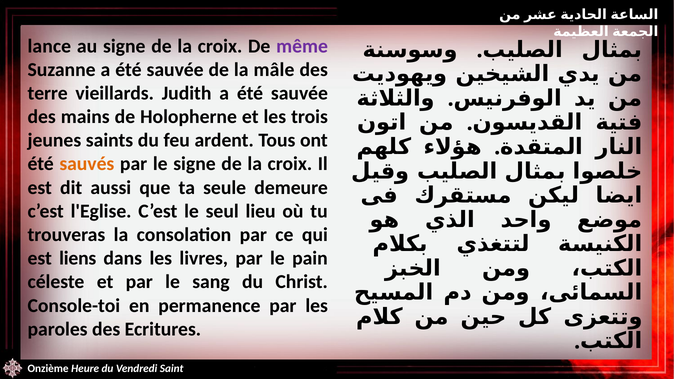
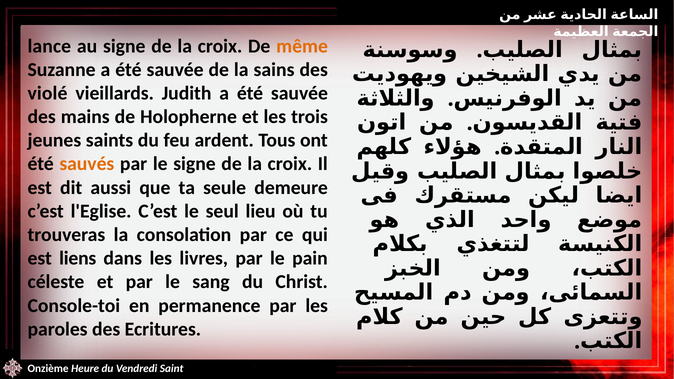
même colour: purple -> orange
mâle: mâle -> sains
terre: terre -> violé
